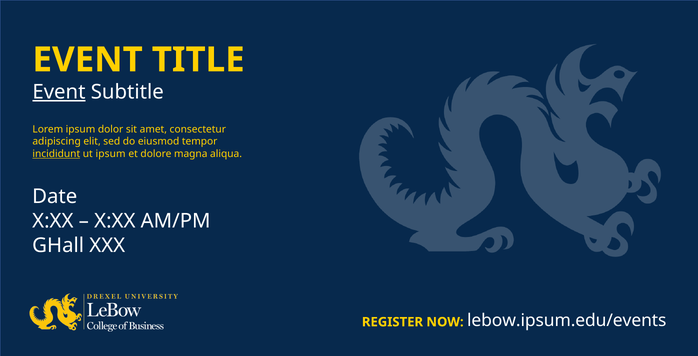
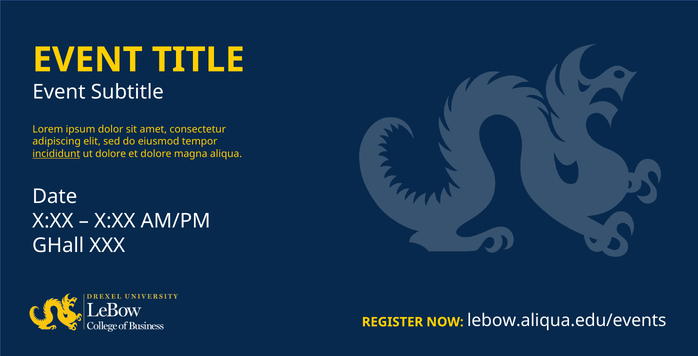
Event at (59, 92) underline: present -> none
ut ipsum: ipsum -> dolore
lebow.ipsum.edu/events: lebow.ipsum.edu/events -> lebow.aliqua.edu/events
